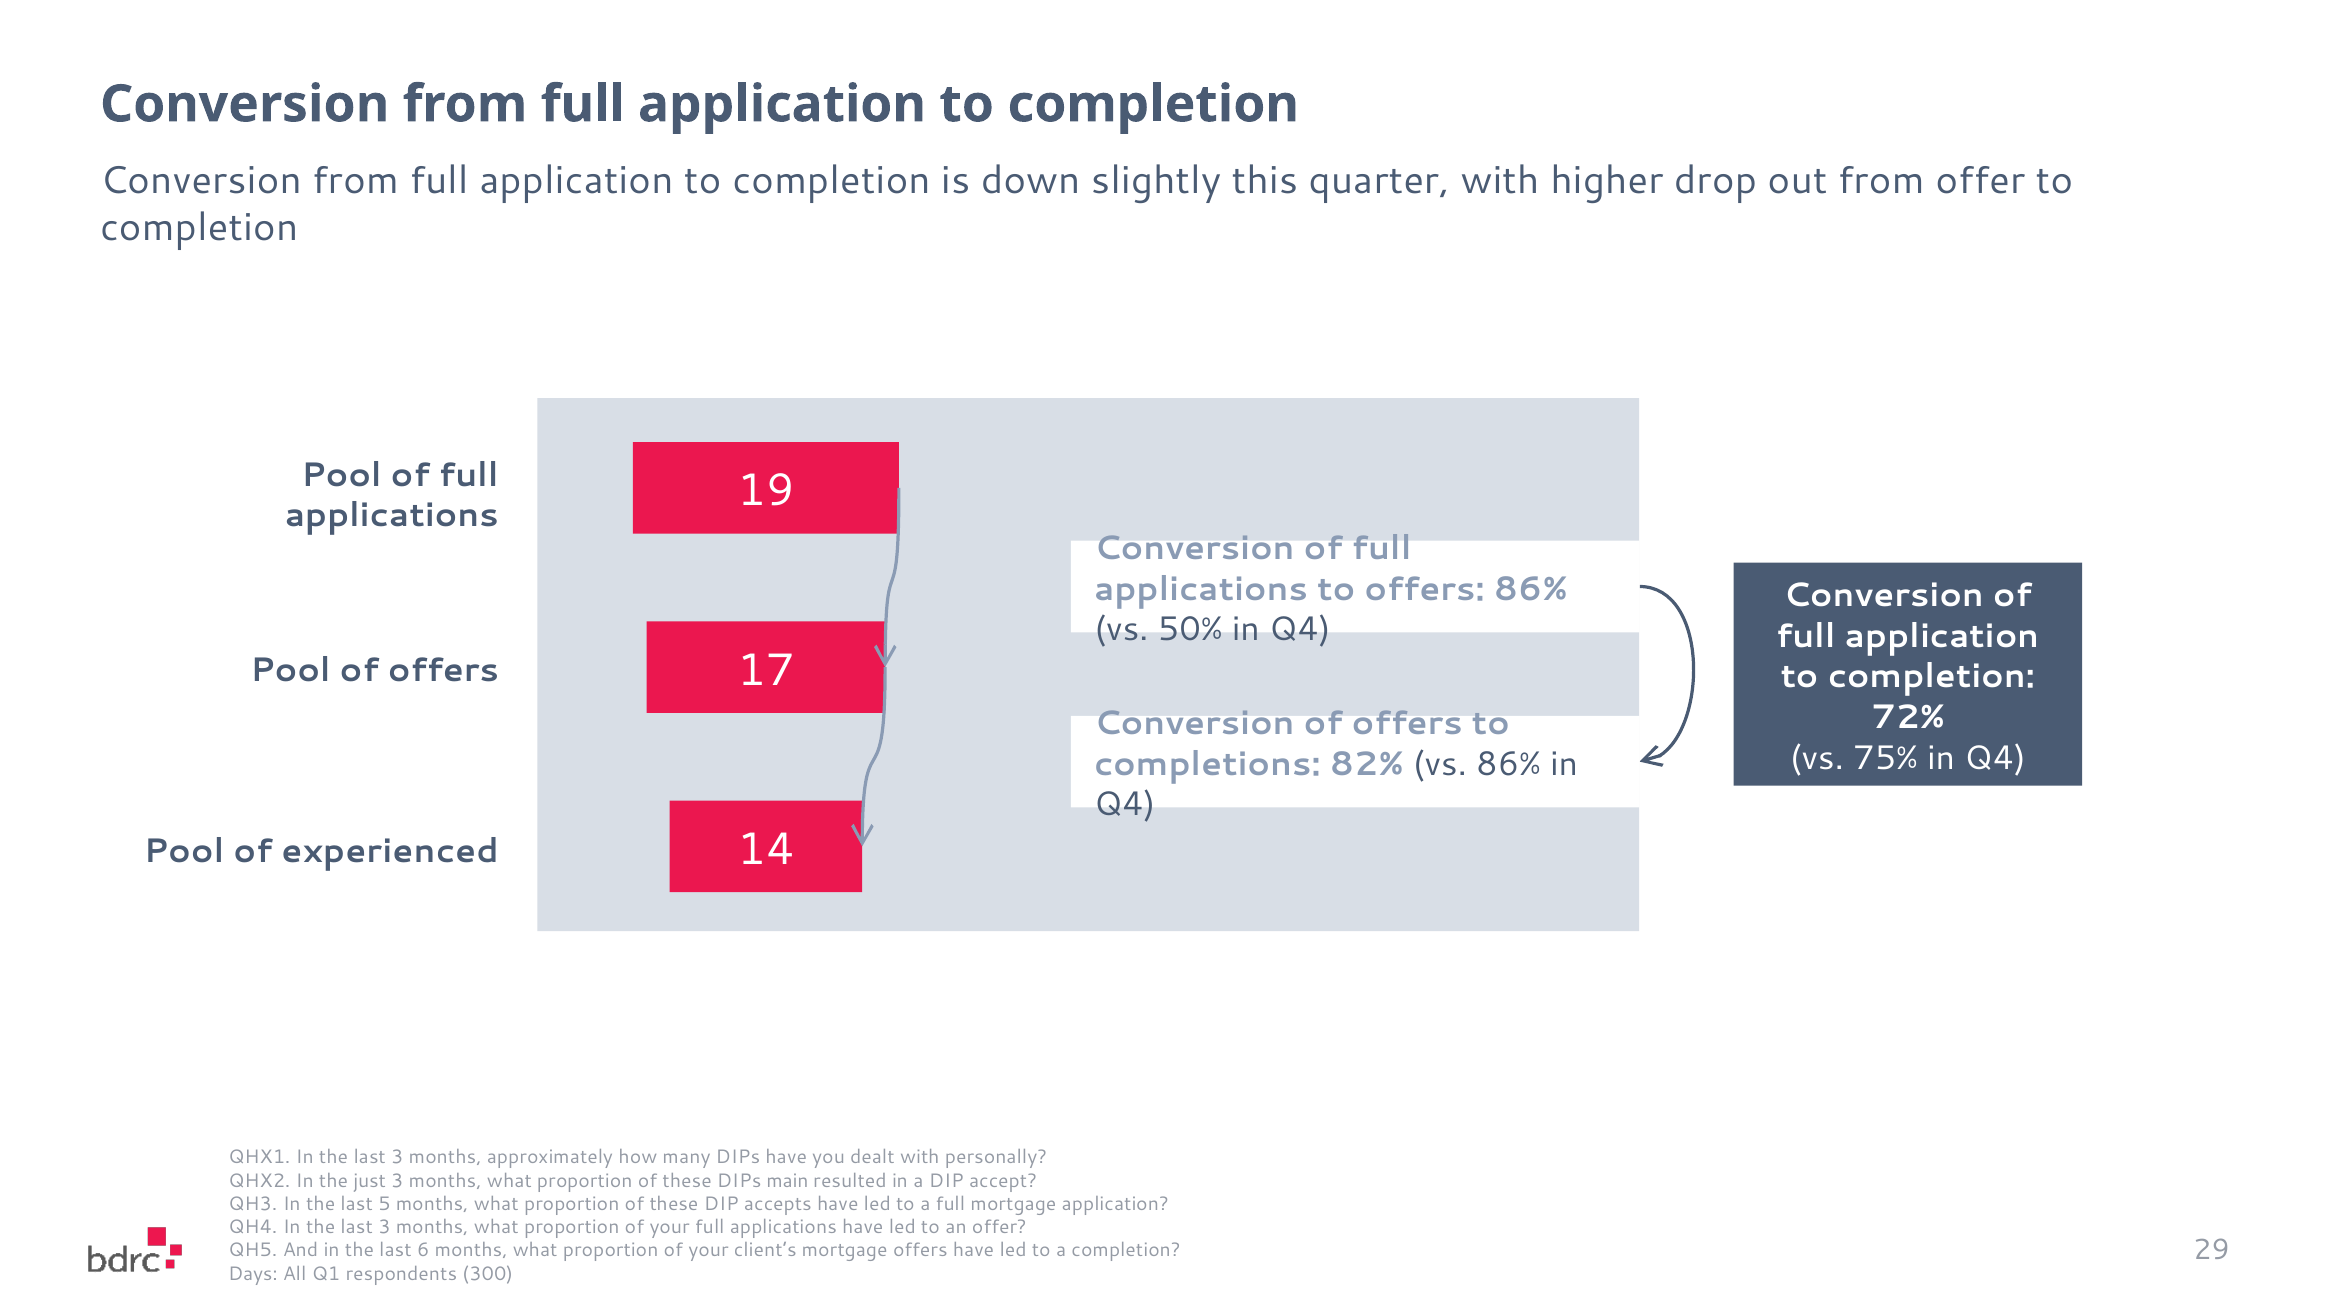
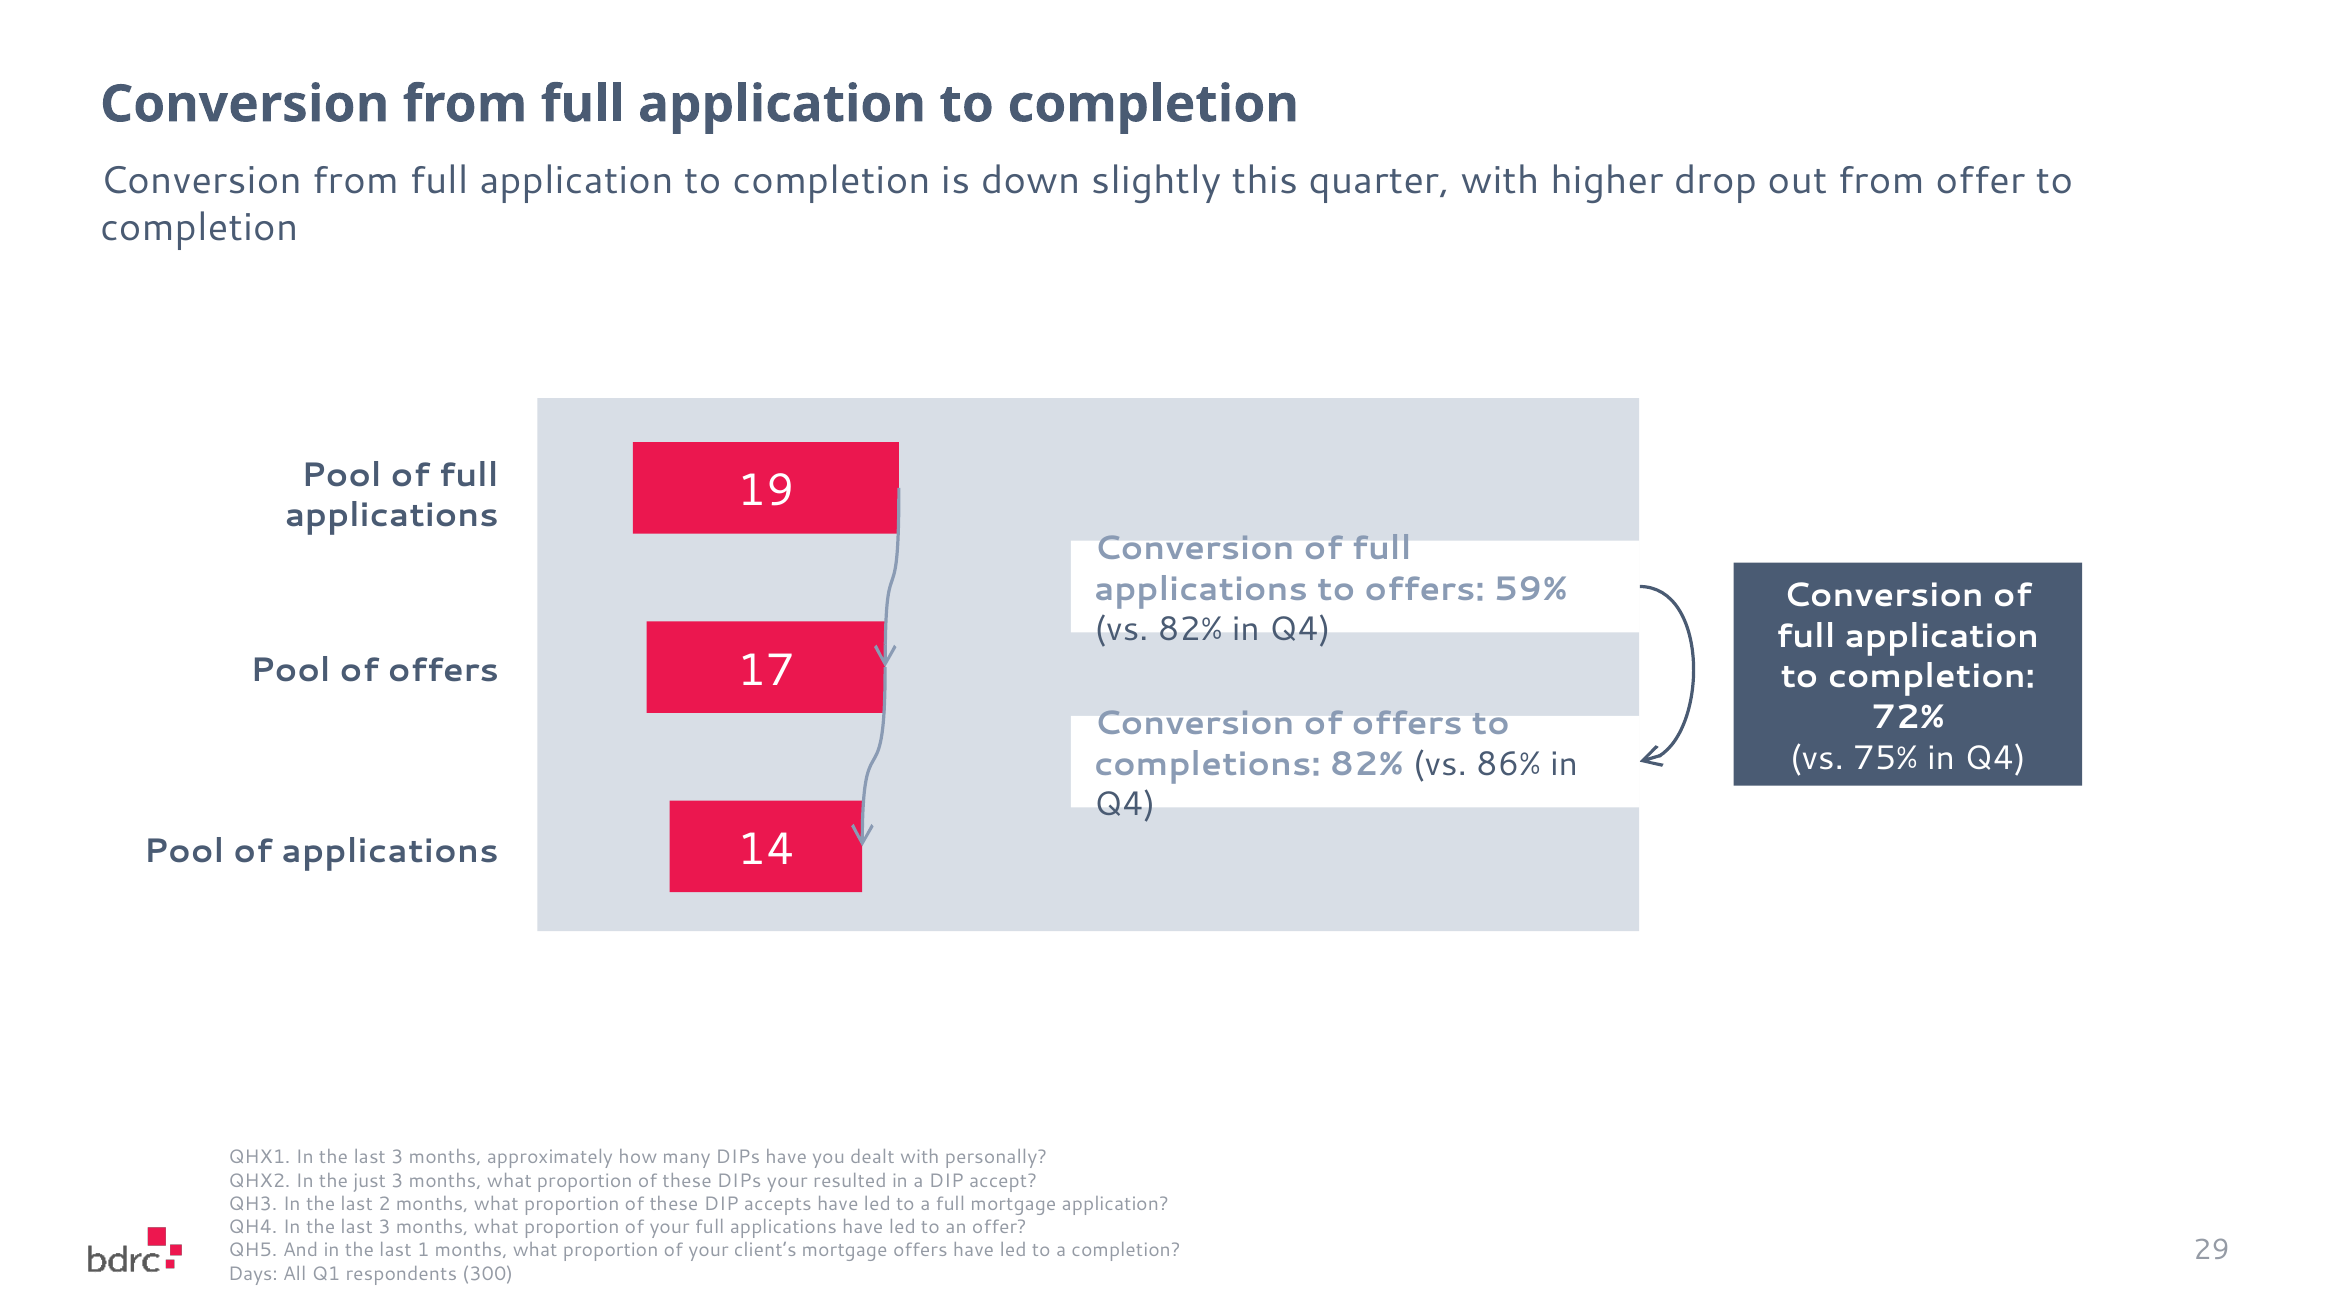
offers 86%: 86% -> 59%
vs 50%: 50% -> 82%
of experienced: experienced -> applications
DIPs main: main -> your
5: 5 -> 2
6: 6 -> 1
